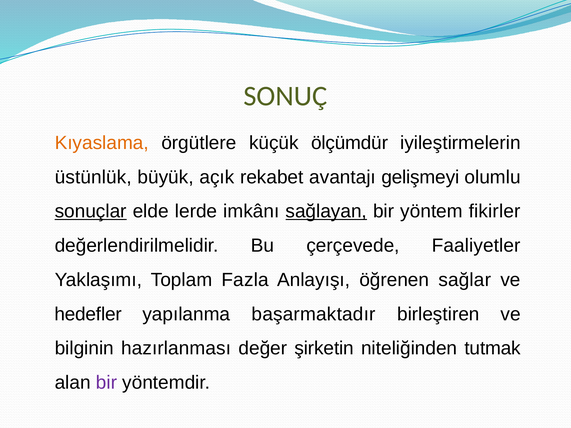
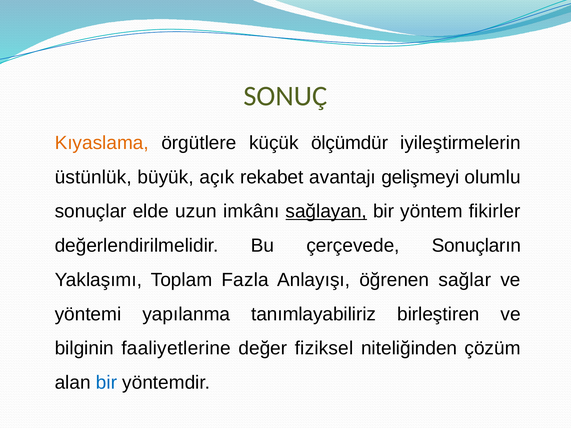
sonuçlar underline: present -> none
lerde: lerde -> uzun
Faaliyetler: Faaliyetler -> Sonuçların
hedefler: hedefler -> yöntemi
başarmaktadır: başarmaktadır -> tanımlayabiliriz
hazırlanması: hazırlanması -> faaliyetlerine
şirketin: şirketin -> fiziksel
tutmak: tutmak -> çözüm
bir at (106, 383) colour: purple -> blue
